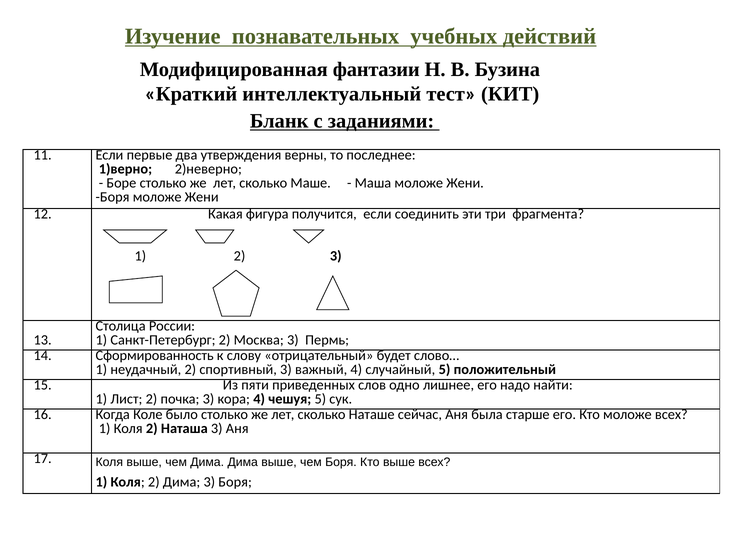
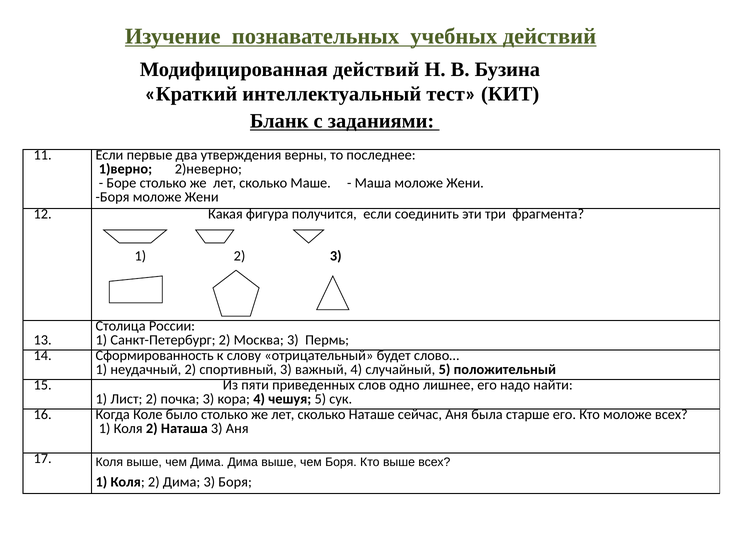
Модифицированная фантазии: фантазии -> действий
